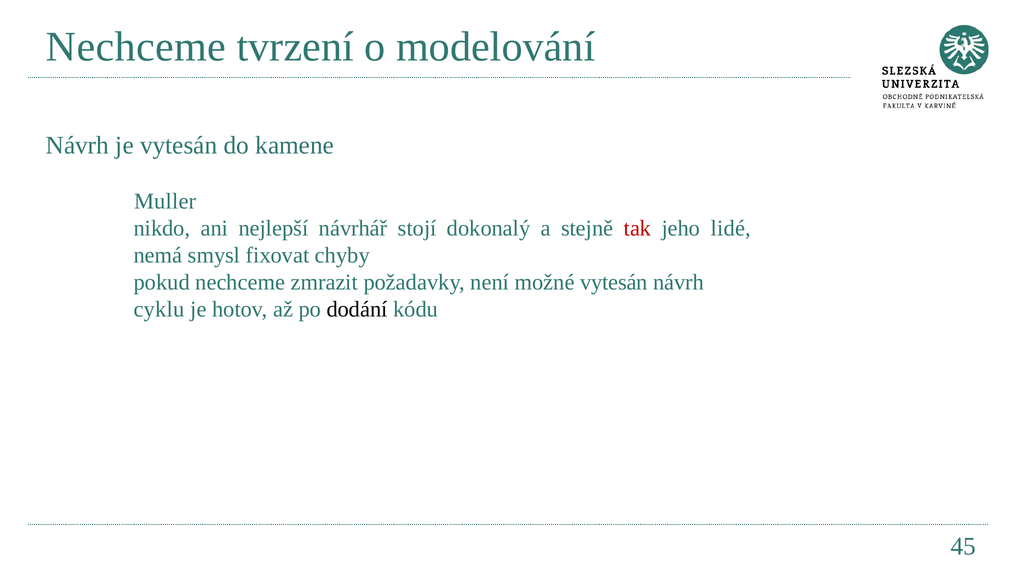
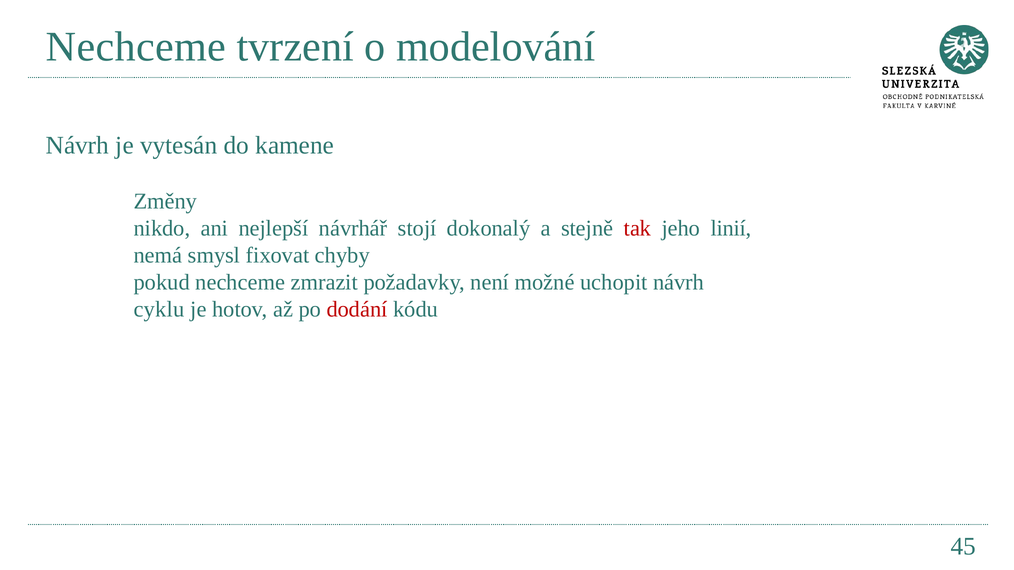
Muller: Muller -> Změny
lidé: lidé -> linií
možné vytesán: vytesán -> uchopit
dodání colour: black -> red
